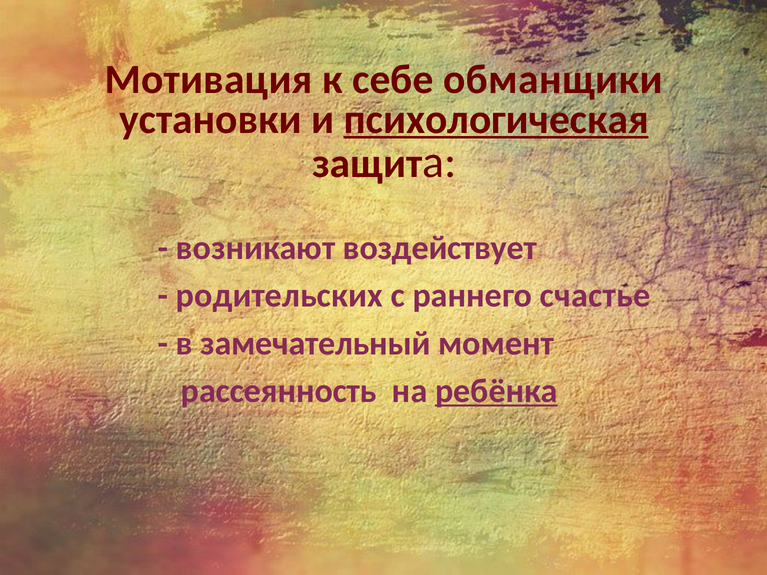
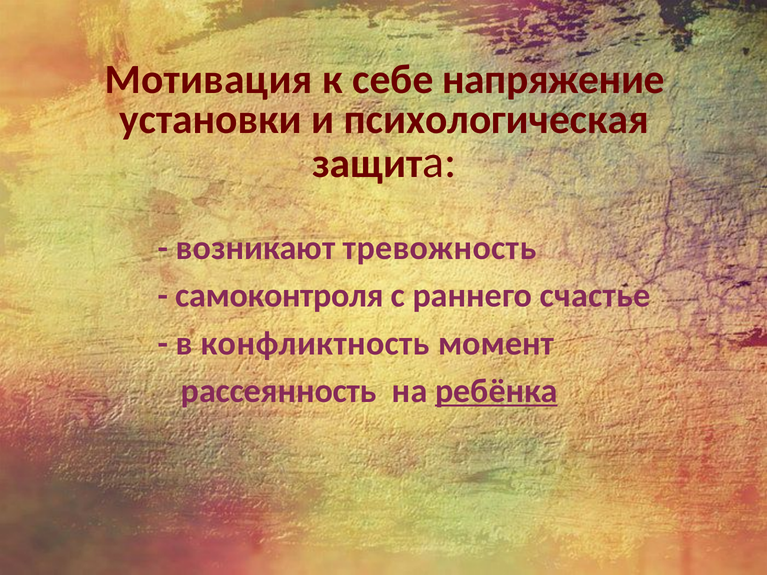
обманщики: обманщики -> напряжение
психологическая underline: present -> none
воздействует: воздействует -> тревожность
родительских: родительских -> самоконтроля
замечательный: замечательный -> конфликтность
